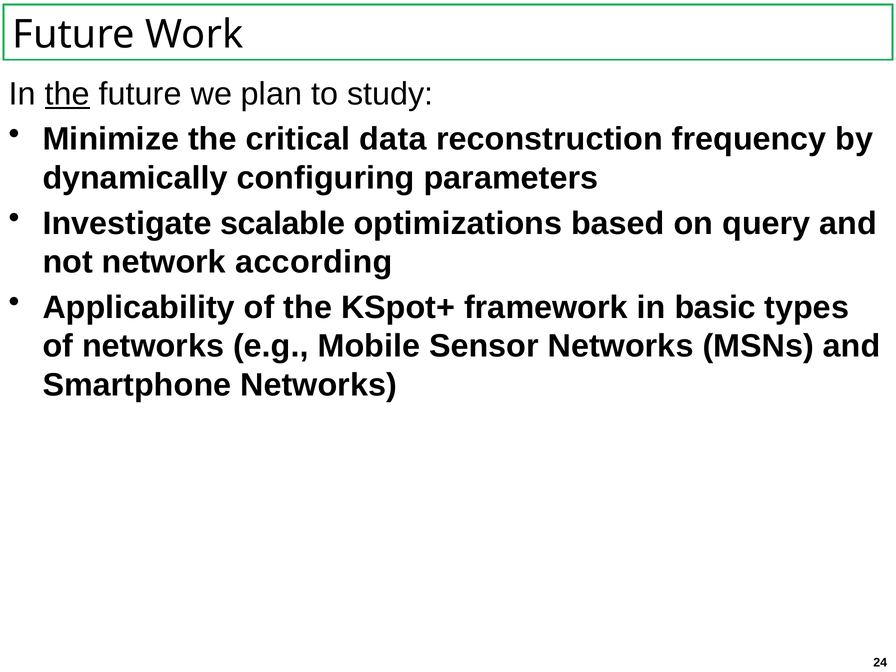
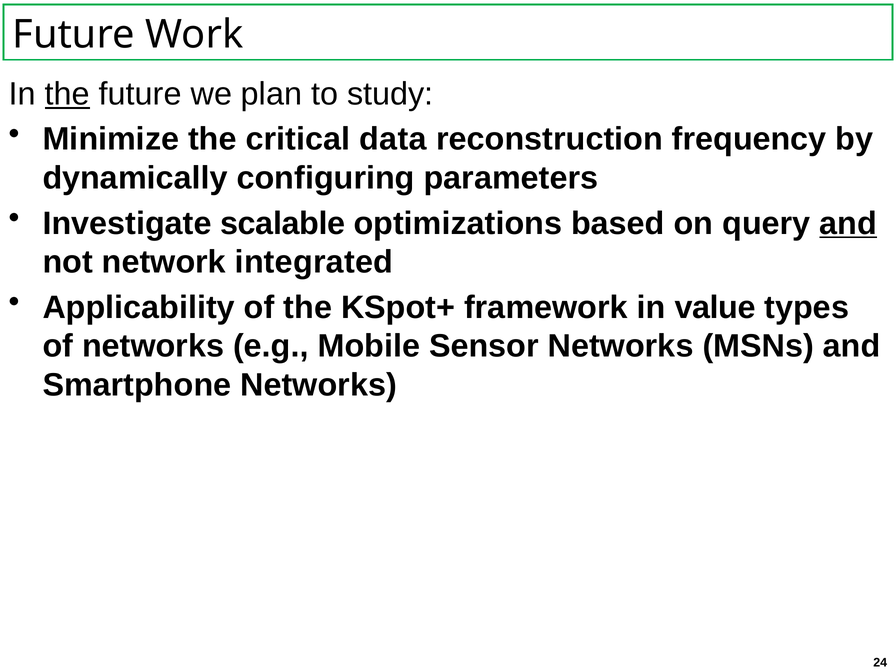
and at (848, 223) underline: none -> present
according: according -> integrated
basic: basic -> value
